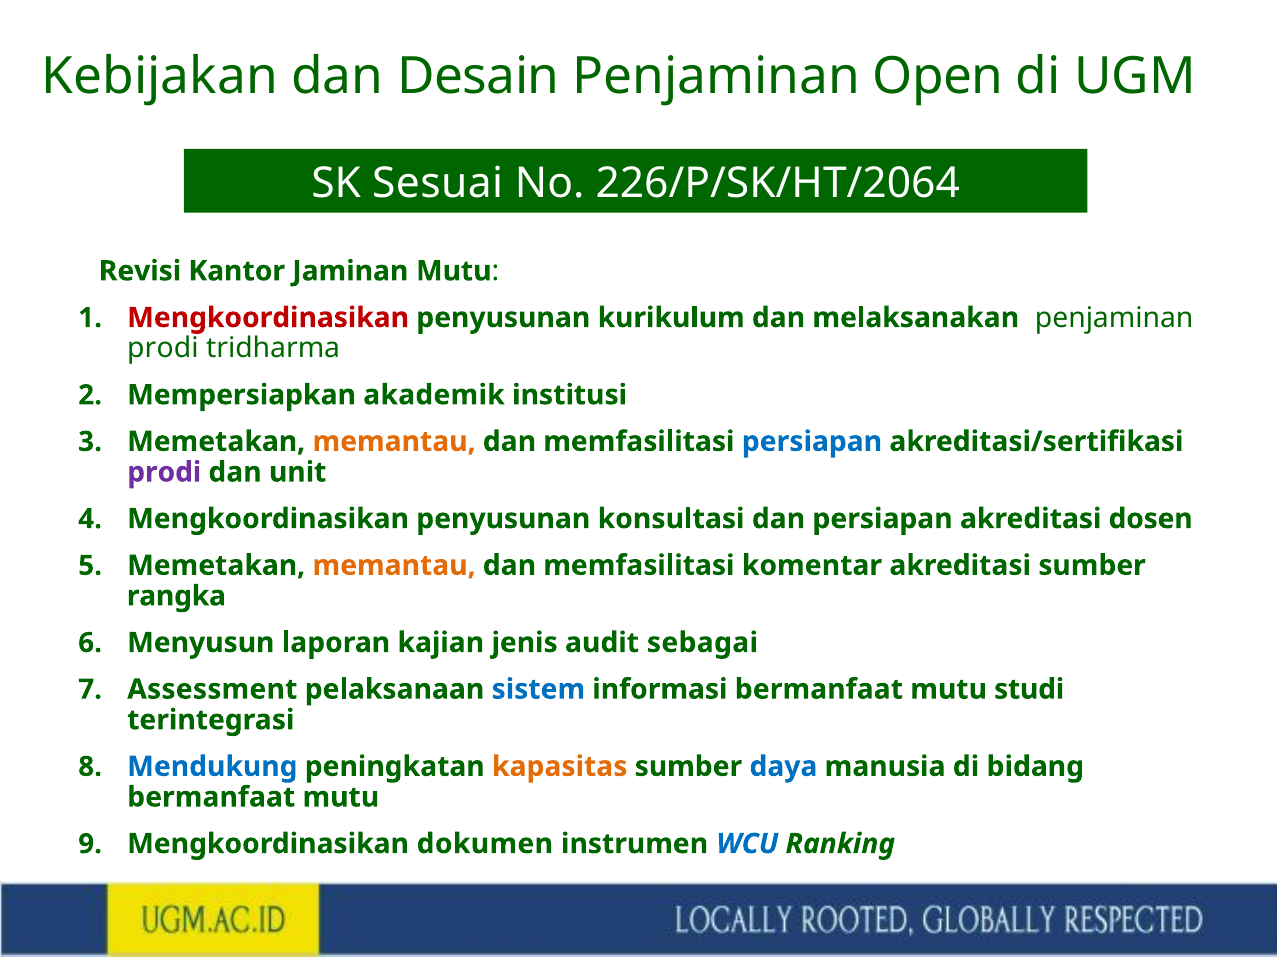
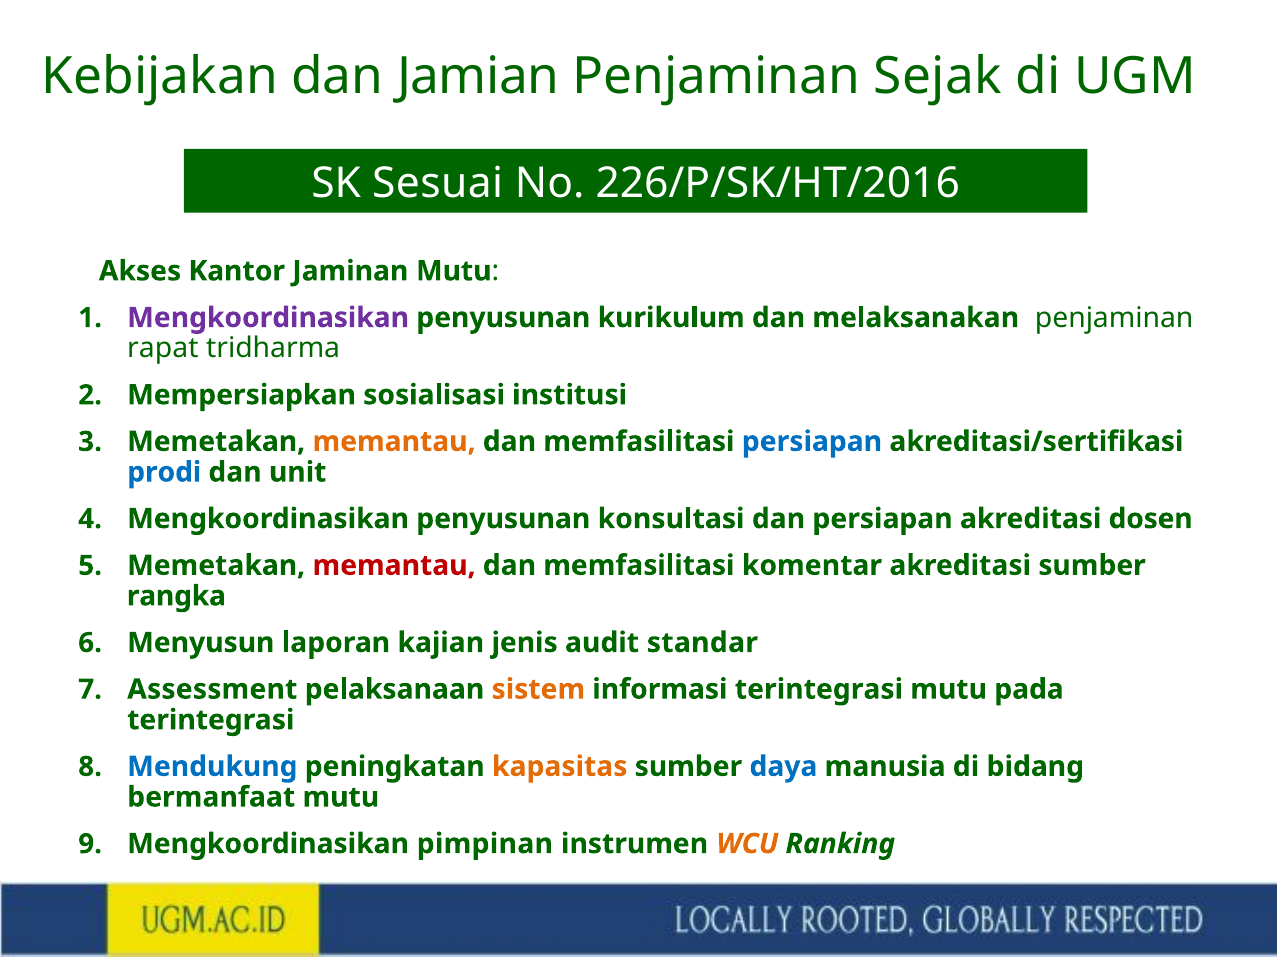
Desain: Desain -> Jamian
Open: Open -> Sejak
226/P/SK/HT/2064: 226/P/SK/HT/2064 -> 226/P/SK/HT/2016
Revisi: Revisi -> Akses
Mengkoordinasikan at (268, 318) colour: red -> purple
prodi at (163, 348): prodi -> rapat
akademik: akademik -> sosialisasi
prodi at (164, 472) colour: purple -> blue
memantau at (394, 565) colour: orange -> red
sebagai: sebagai -> standar
sistem colour: blue -> orange
informasi bermanfaat: bermanfaat -> terintegrasi
studi: studi -> pada
dokumen: dokumen -> pimpinan
WCU colour: blue -> orange
